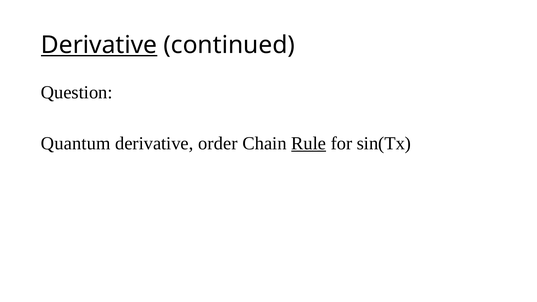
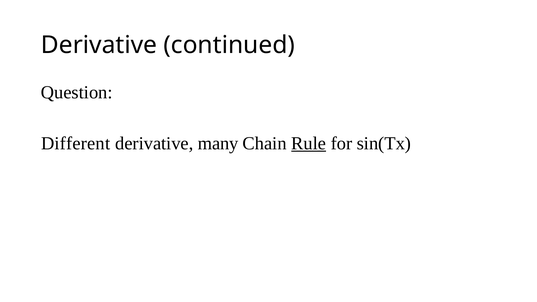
Derivative at (99, 45) underline: present -> none
Quantum: Quantum -> Different
order: order -> many
